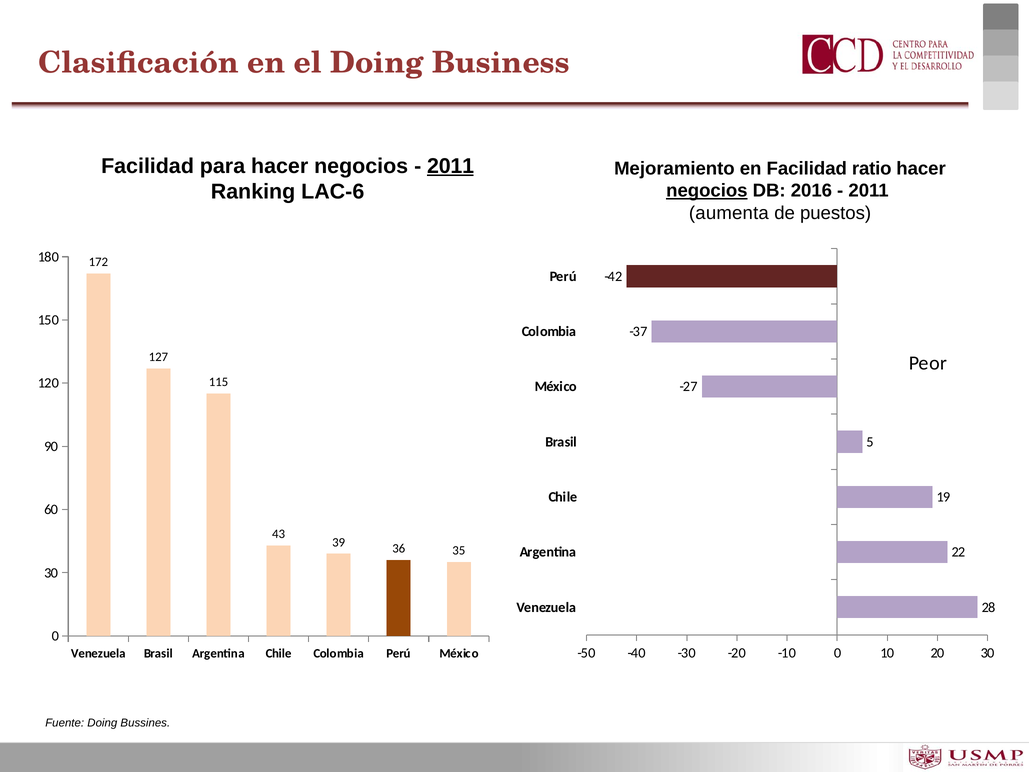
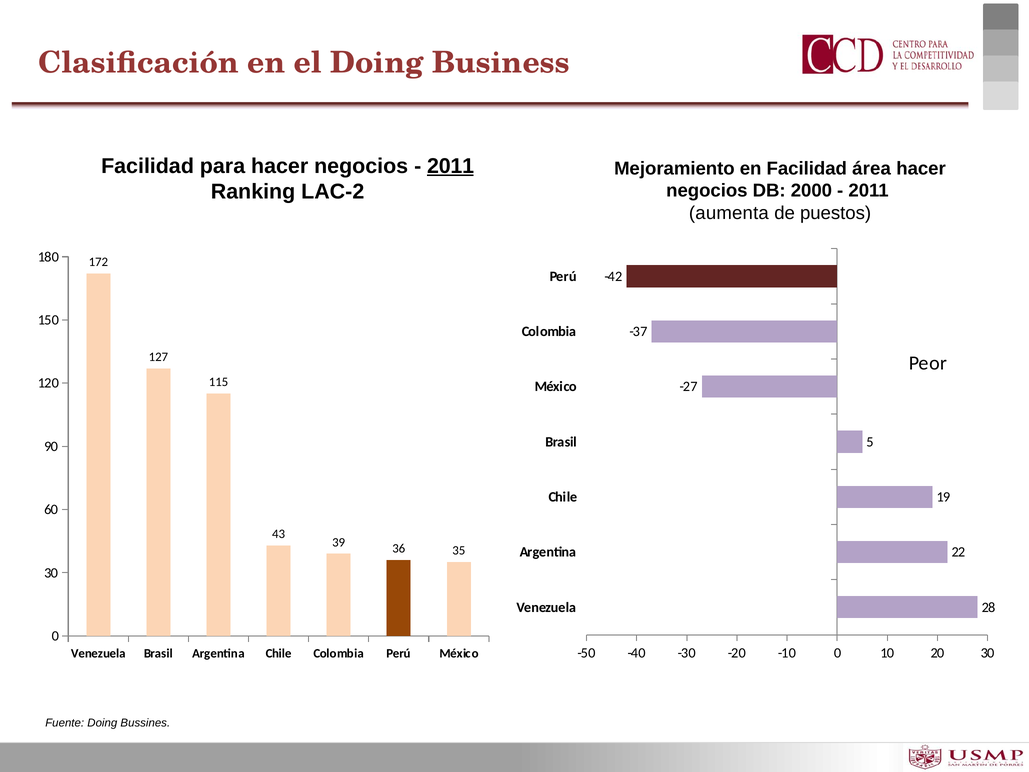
ratio: ratio -> área
LAC-6: LAC-6 -> LAC-2
negocios at (707, 191) underline: present -> none
2016: 2016 -> 2000
